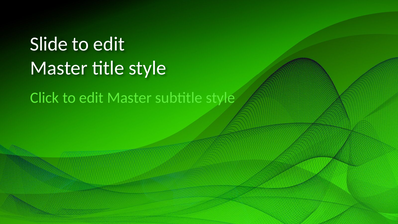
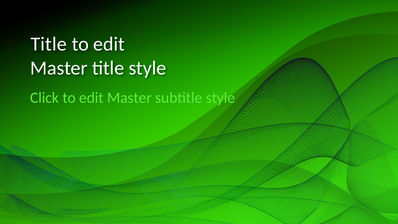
Slide at (49, 44): Slide -> Title
